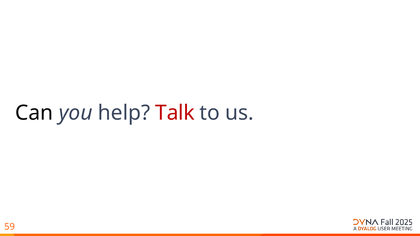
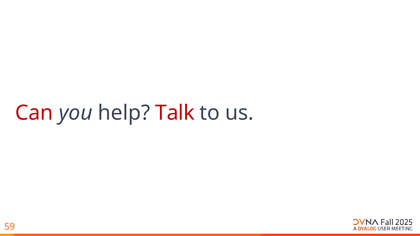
Can colour: black -> red
